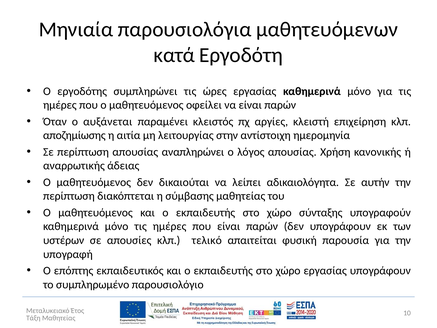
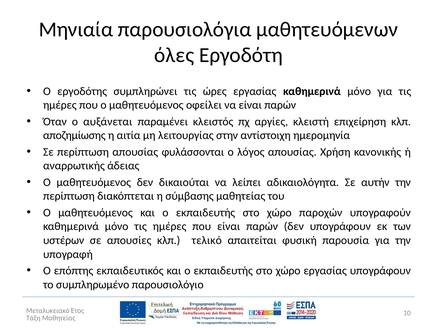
κατά: κατά -> όλες
αναπληρώνει: αναπληρώνει -> φυλάσσονται
σύνταξης: σύνταξης -> παροχών
